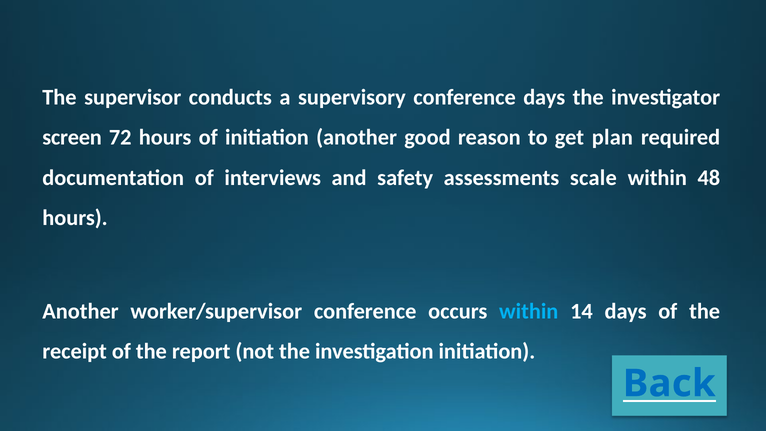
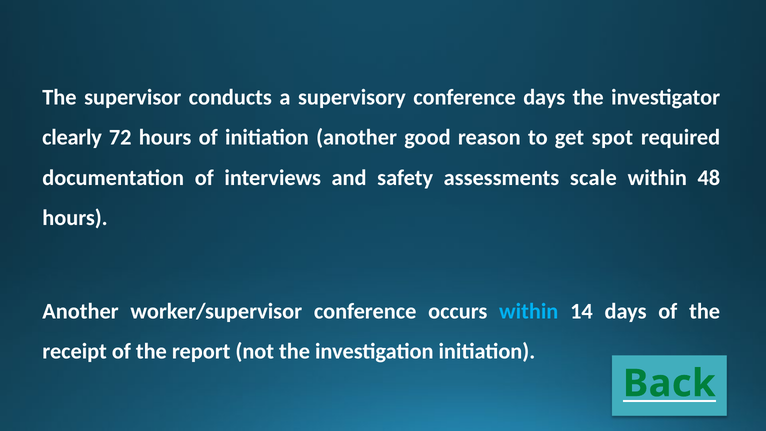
screen: screen -> clearly
plan: plan -> spot
Back colour: blue -> green
